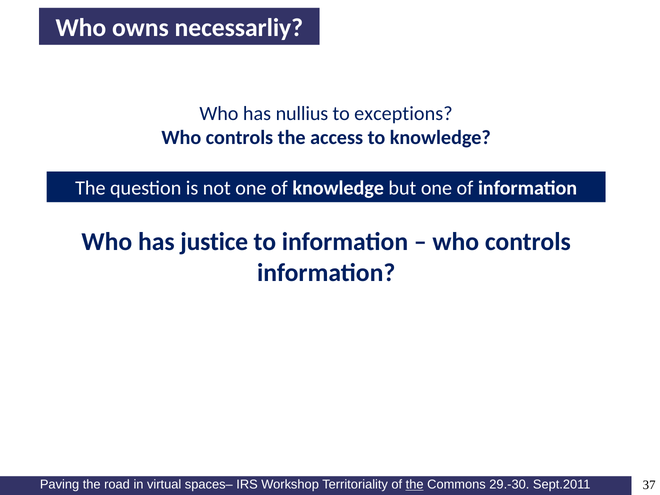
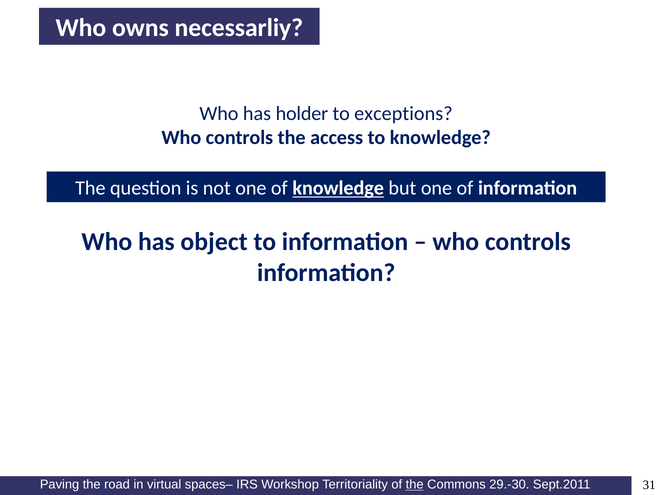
nullius: nullius -> holder
knowledge at (338, 188) underline: none -> present
justice: justice -> object
37: 37 -> 31
